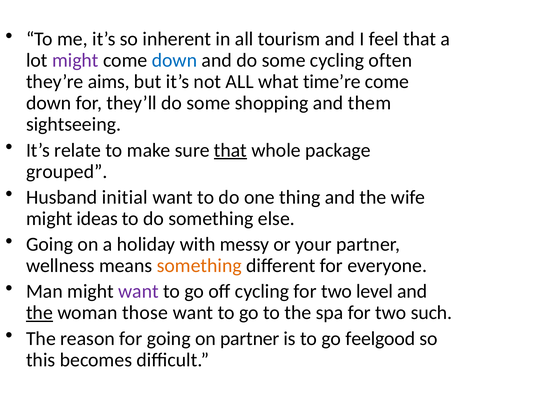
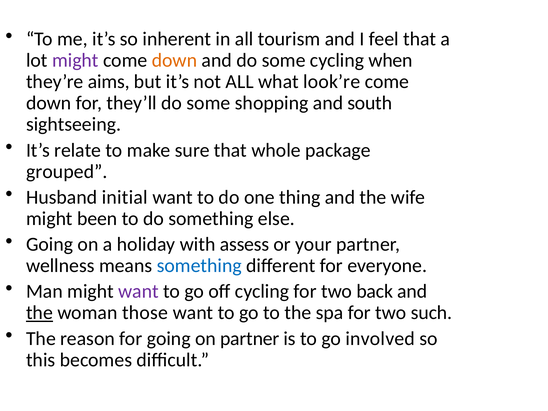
down at (174, 60) colour: blue -> orange
often: often -> when
time’re: time’re -> look’re
them: them -> south
that at (230, 150) underline: present -> none
ideas: ideas -> been
messy: messy -> assess
something at (199, 266) colour: orange -> blue
level: level -> back
feelgood: feelgood -> involved
